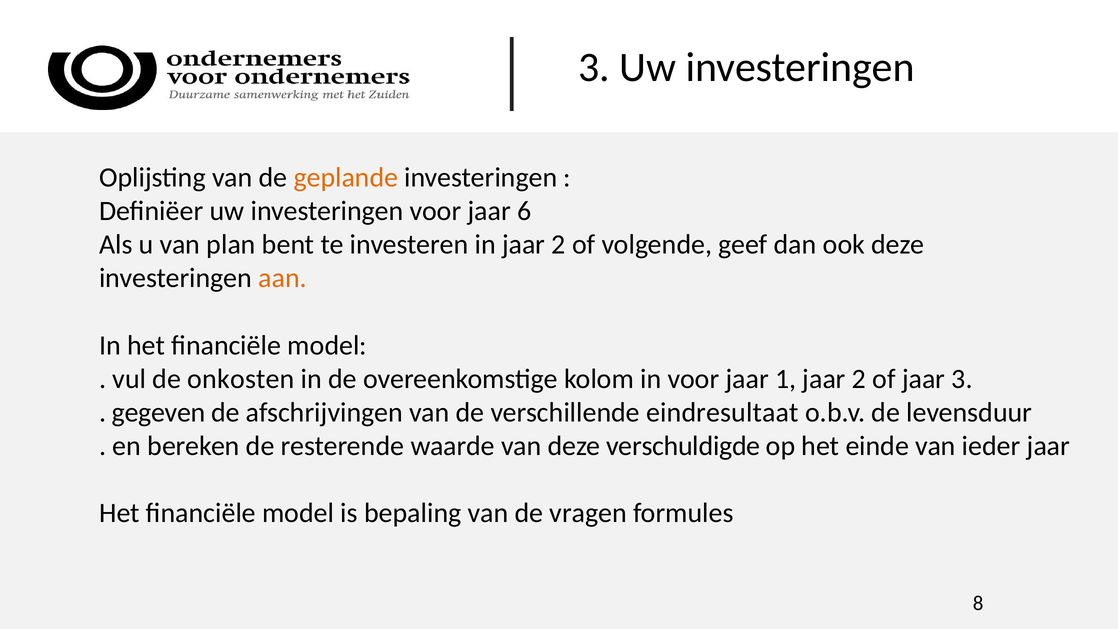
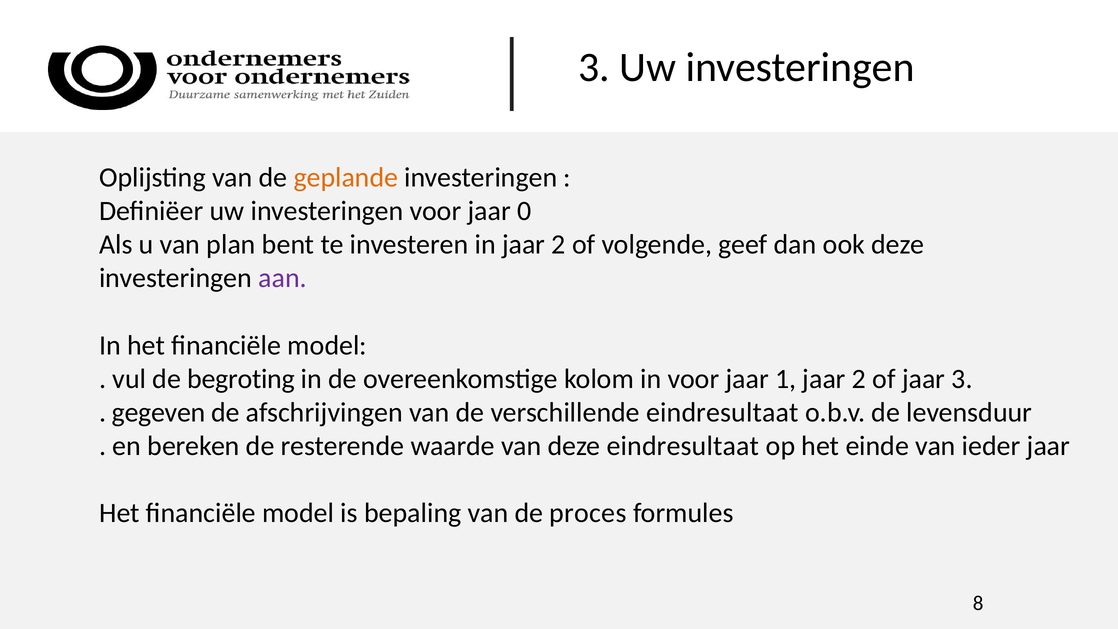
6: 6 -> 0
aan colour: orange -> purple
onkosten: onkosten -> begroting
deze verschuldigde: verschuldigde -> eindresultaat
vragen: vragen -> proces
